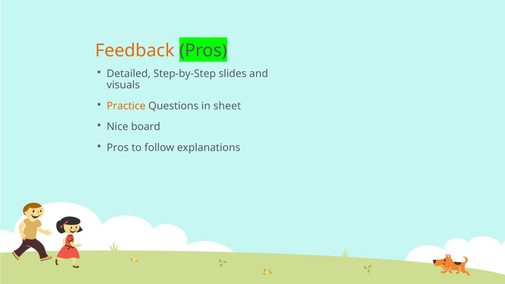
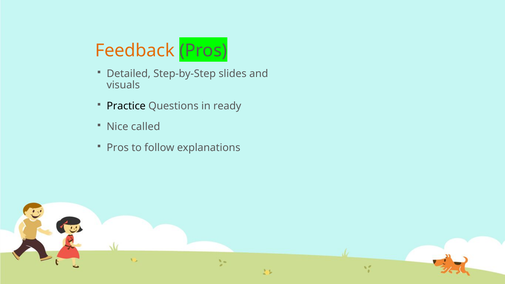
Practice colour: orange -> black
sheet: sheet -> ready
board: board -> called
